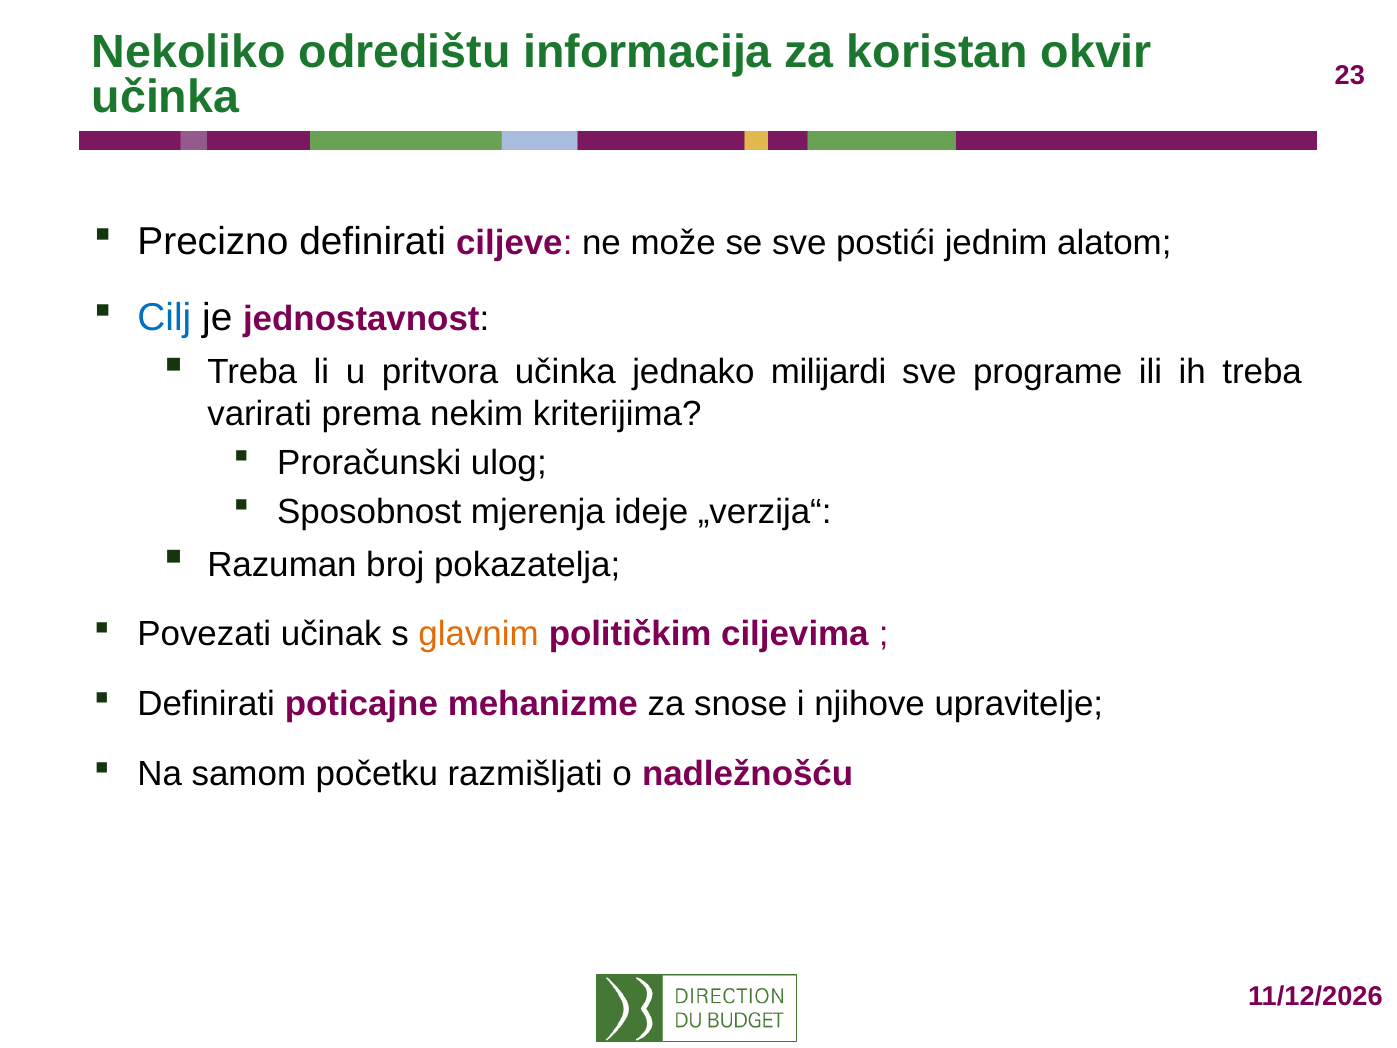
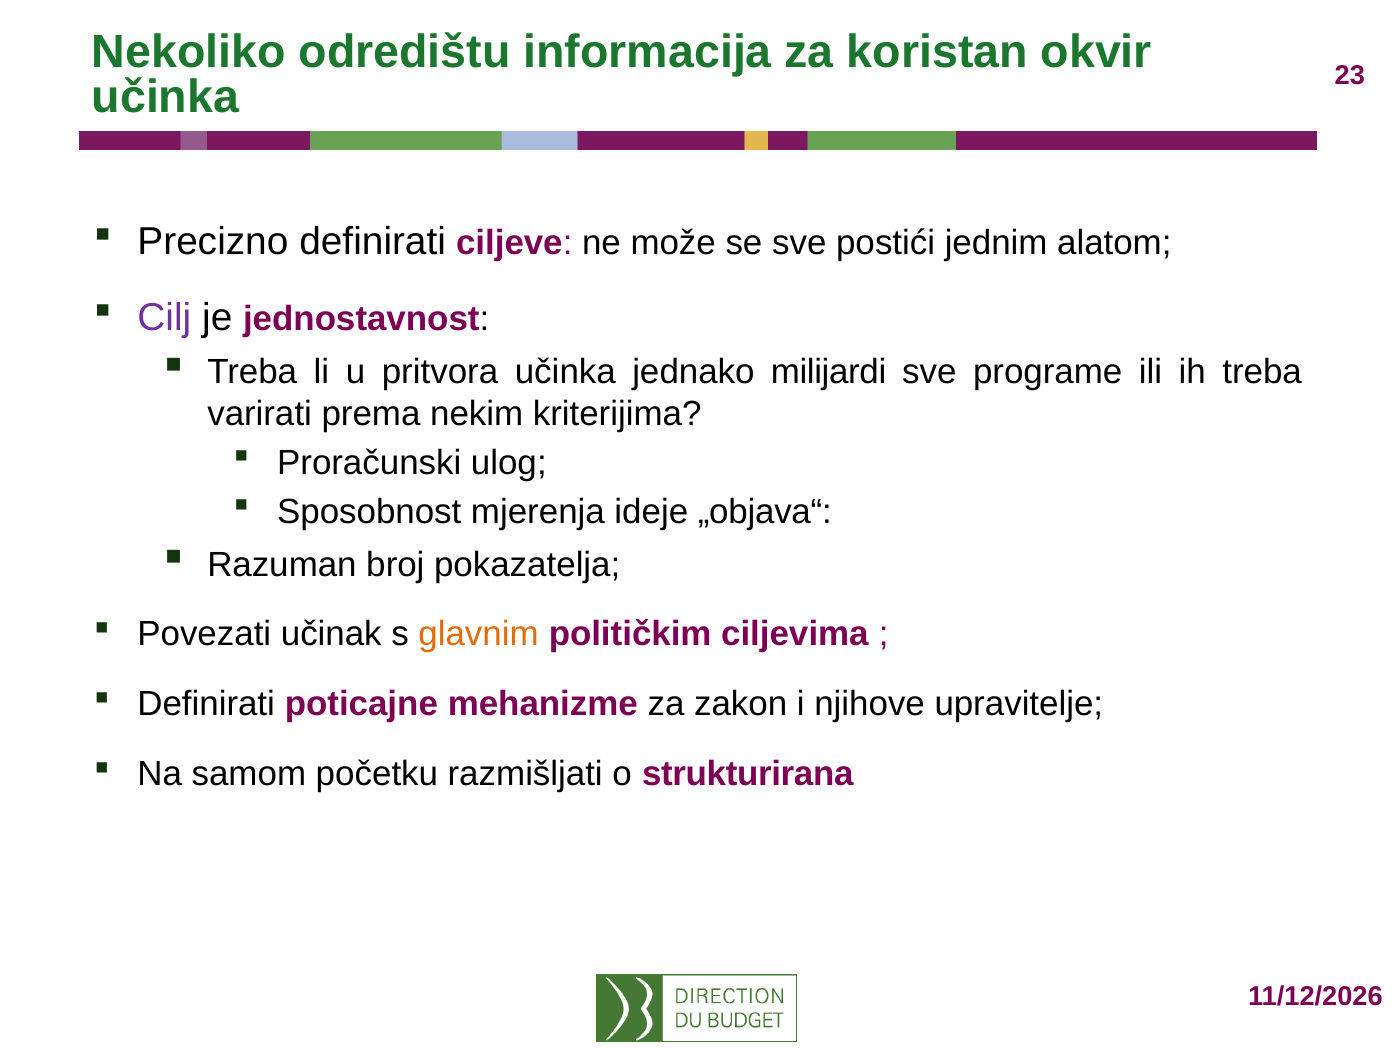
Cilj colour: blue -> purple
„verzija“: „verzija“ -> „objava“
snose: snose -> zakon
nadležnošću: nadležnošću -> strukturirana
